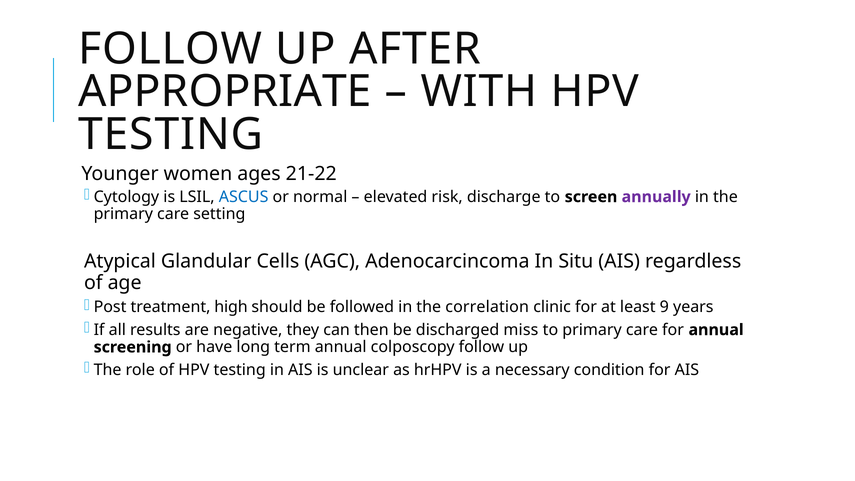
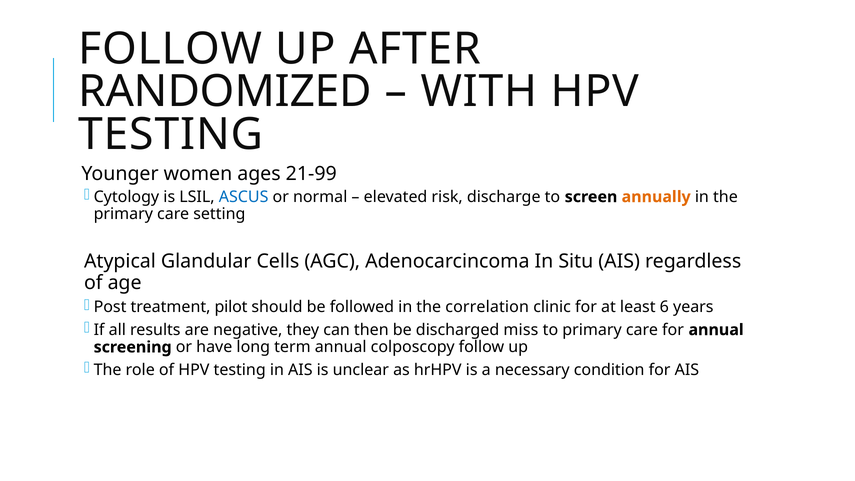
APPROPRIATE: APPROPRIATE -> RANDOMIZED
21-22: 21-22 -> 21-99
annually colour: purple -> orange
high: high -> pilot
9: 9 -> 6
